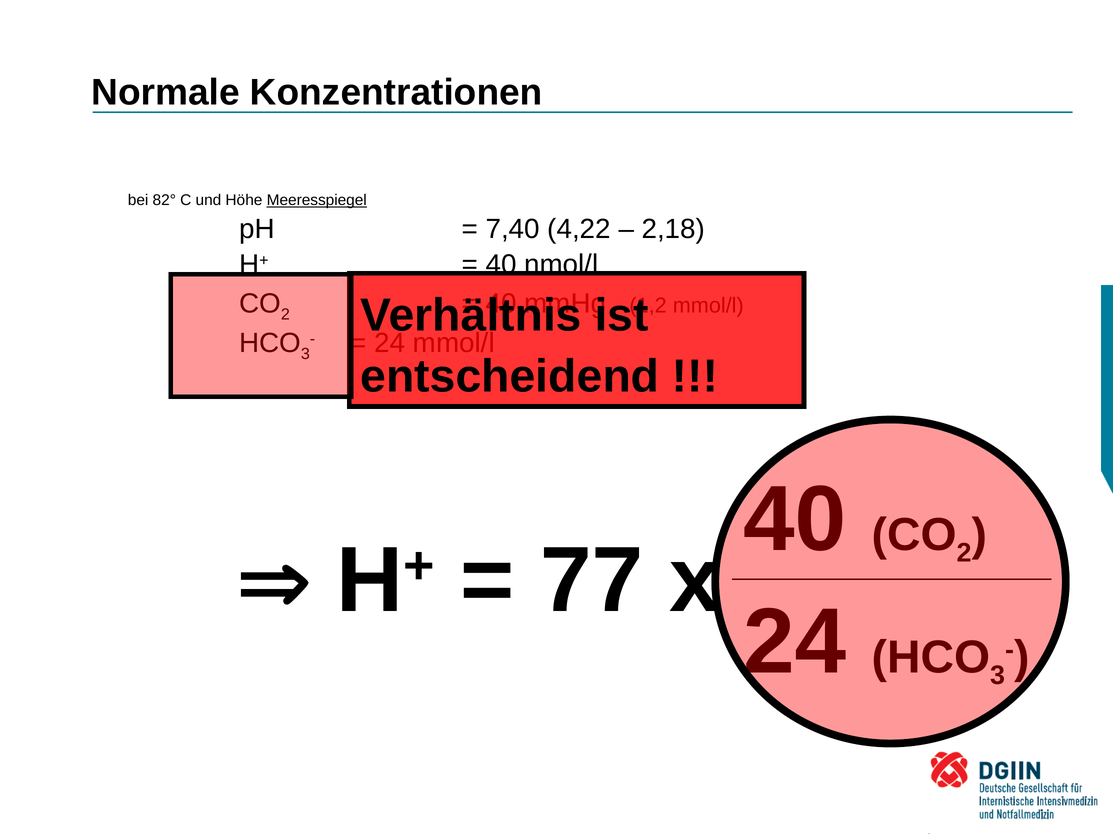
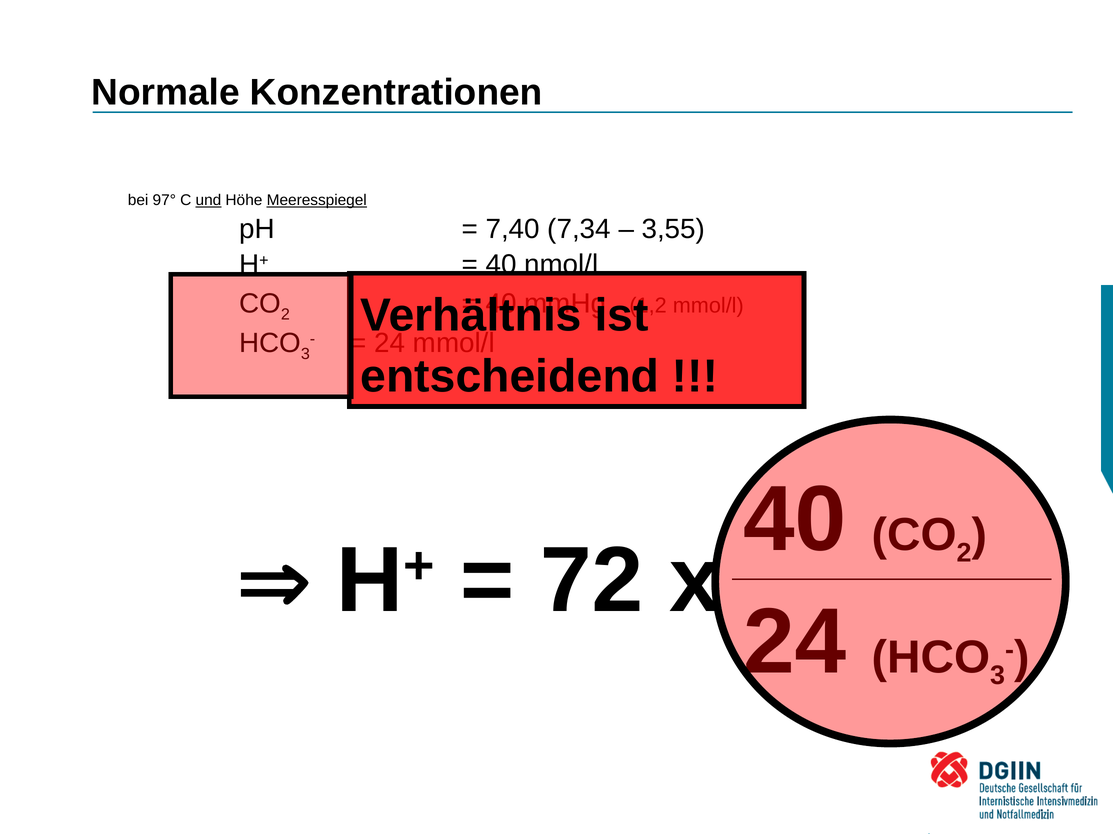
82°: 82° -> 97°
und underline: none -> present
4,22: 4,22 -> 7,34
2,18: 2,18 -> 3,55
77: 77 -> 72
